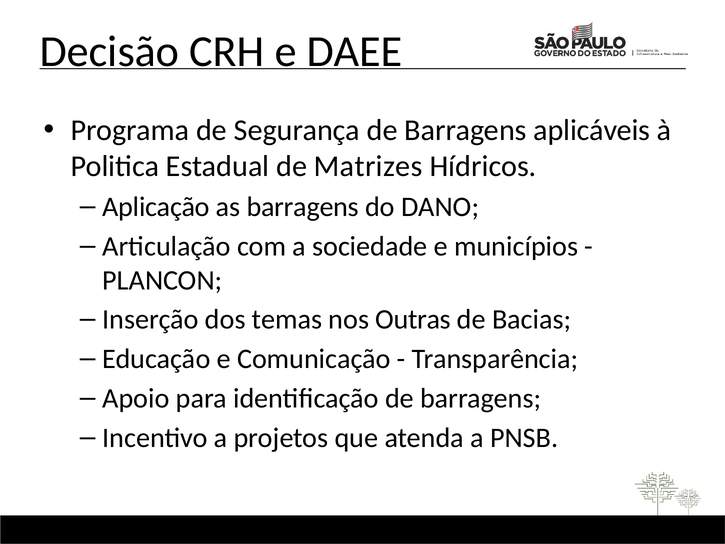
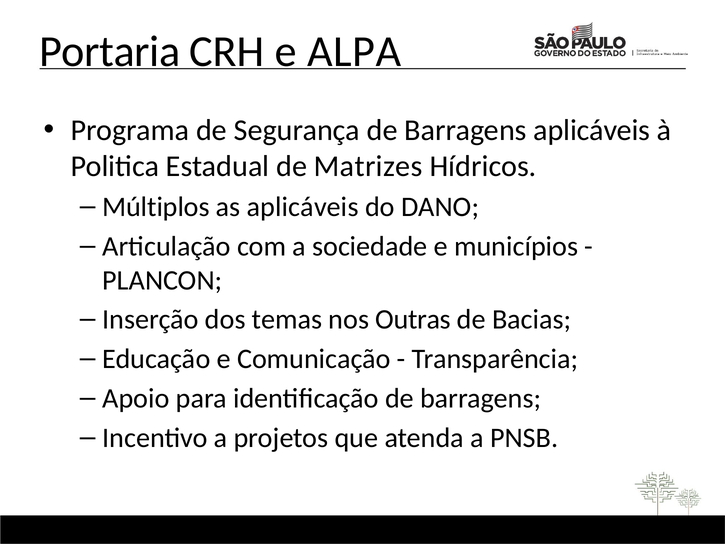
Decisão: Decisão -> Portaria
DAEE: DAEE -> ALPA
Aplicação: Aplicação -> Múltiplos
as barragens: barragens -> aplicáveis
